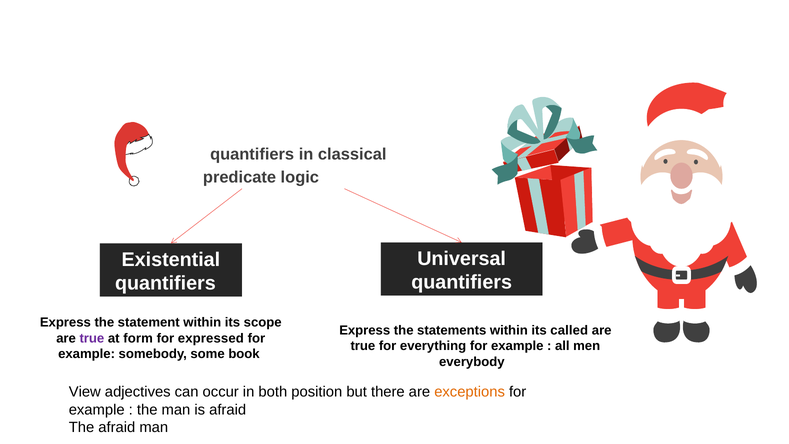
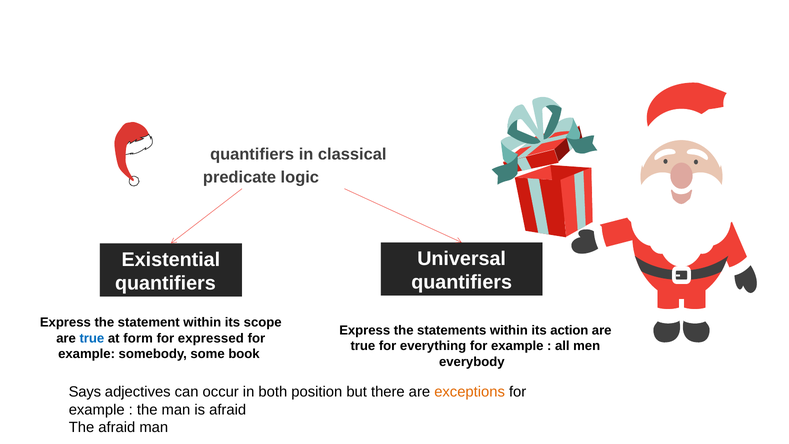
called: called -> action
true at (92, 338) colour: purple -> blue
View: View -> Says
